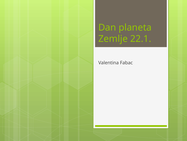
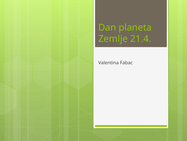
22.1: 22.1 -> 21.4
